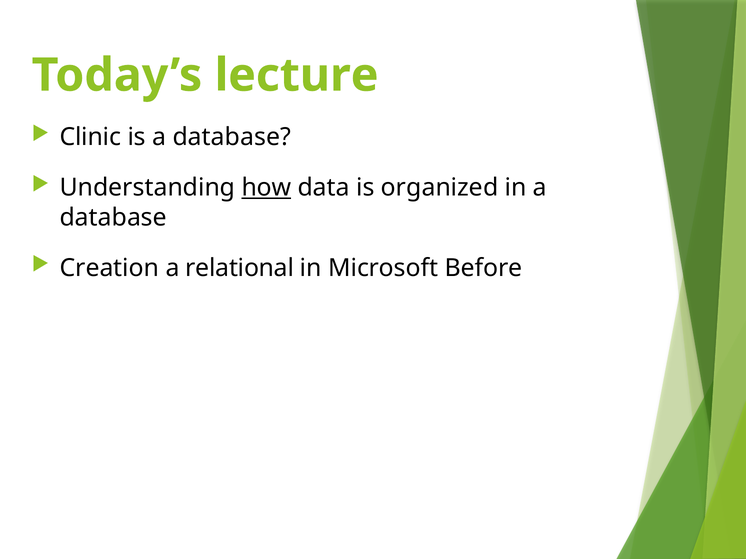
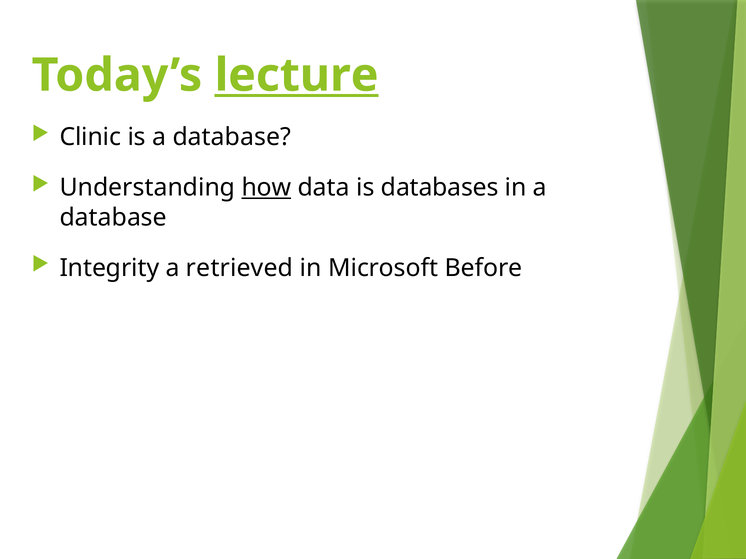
lecture underline: none -> present
organized: organized -> databases
Creation: Creation -> Integrity
relational: relational -> retrieved
